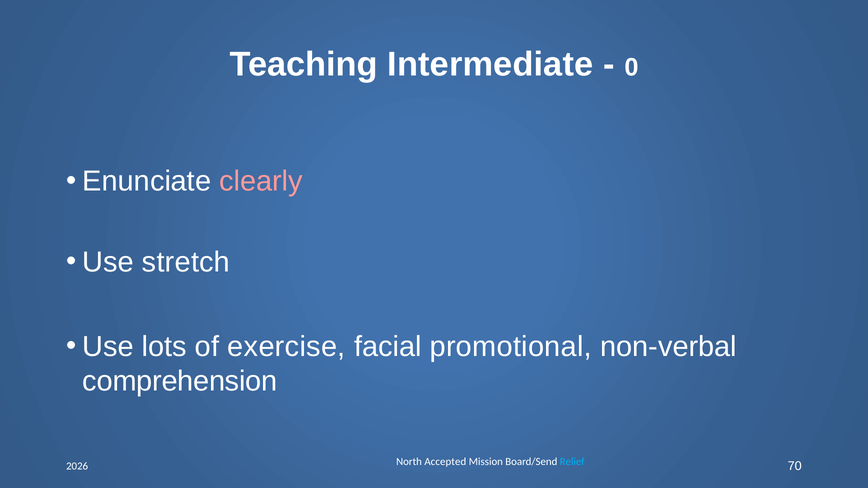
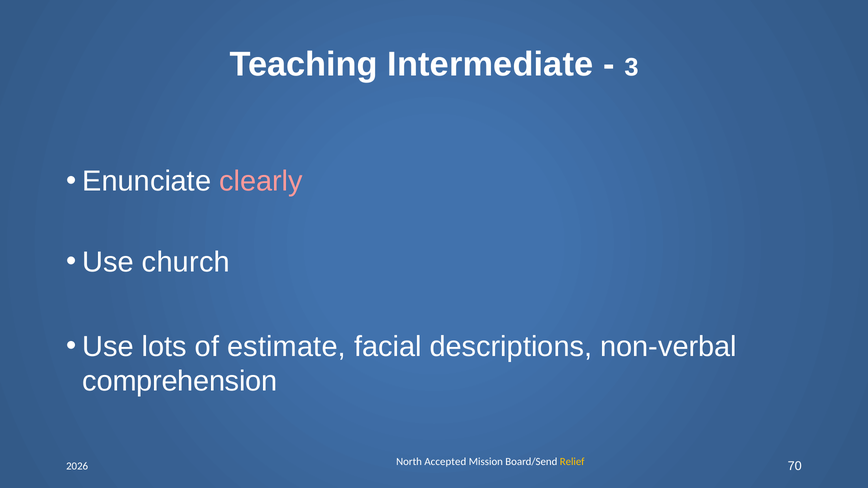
0: 0 -> 3
stretch: stretch -> church
exercise: exercise -> estimate
promotional: promotional -> descriptions
Relief colour: light blue -> yellow
